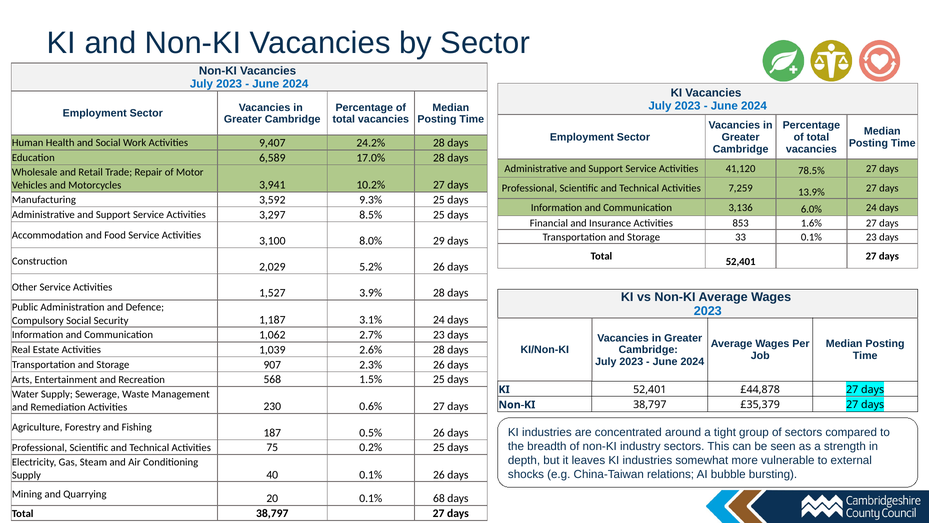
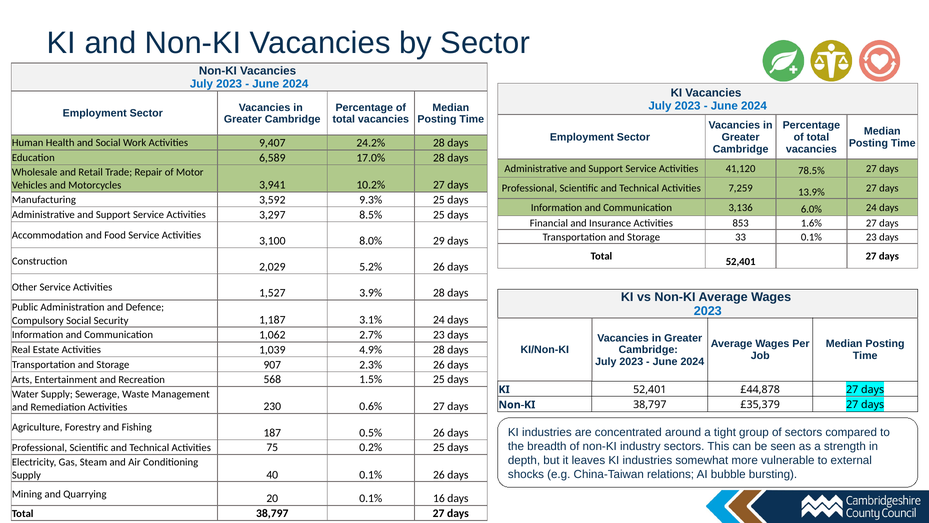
2.6%: 2.6% -> 4.9%
68: 68 -> 16
